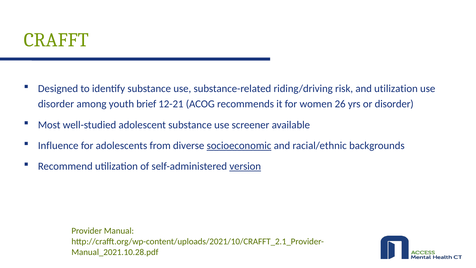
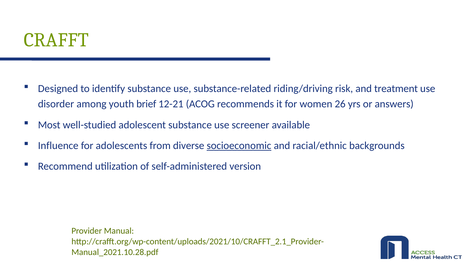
and utilization: utilization -> treatment
or disorder: disorder -> answers
version underline: present -> none
